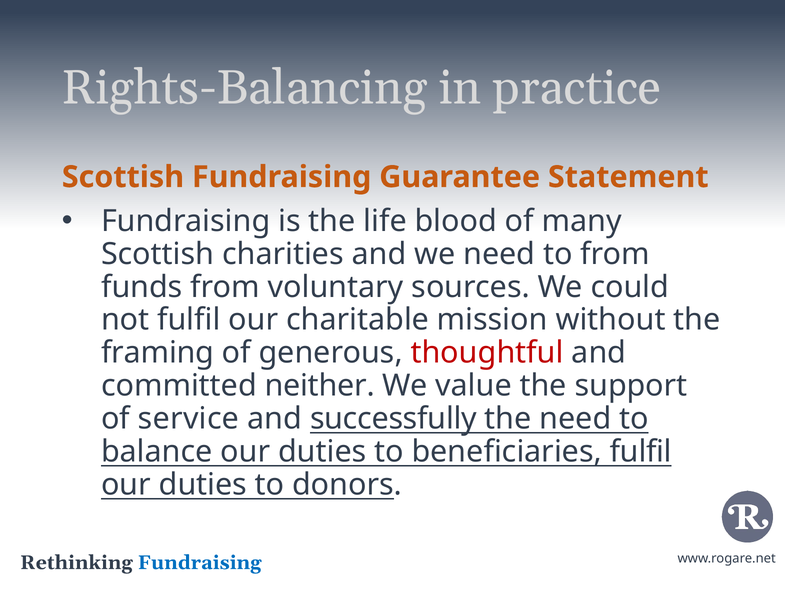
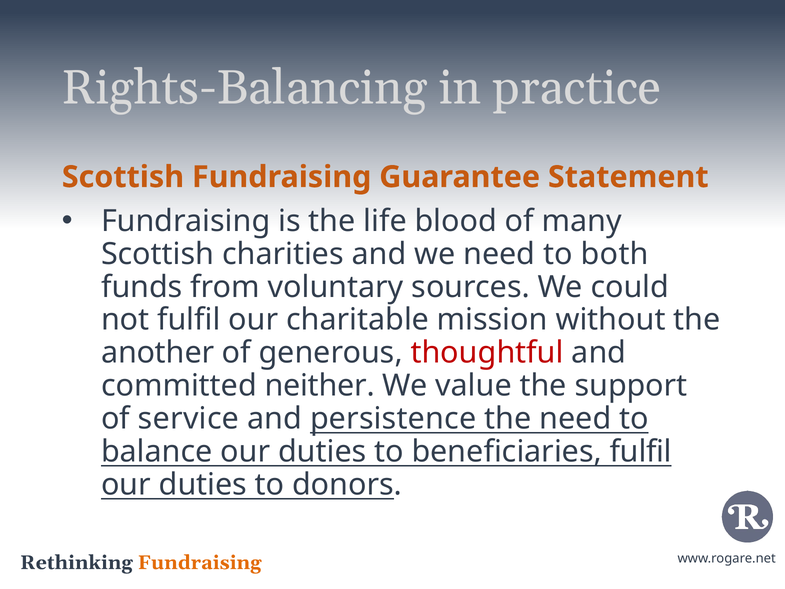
to from: from -> both
framing: framing -> another
successfully: successfully -> persistence
Fundraising at (200, 562) colour: blue -> orange
